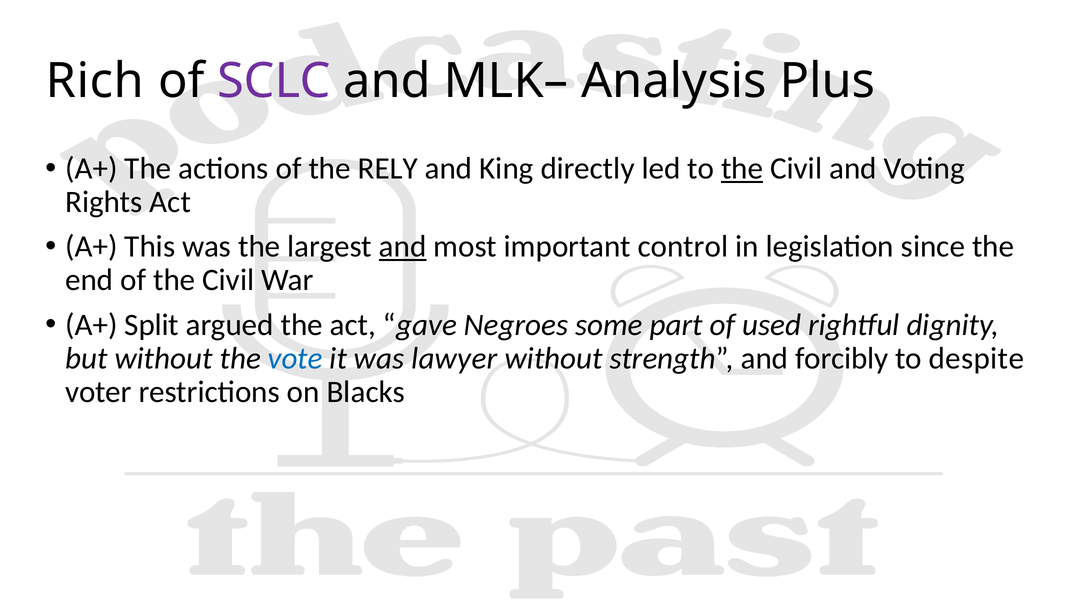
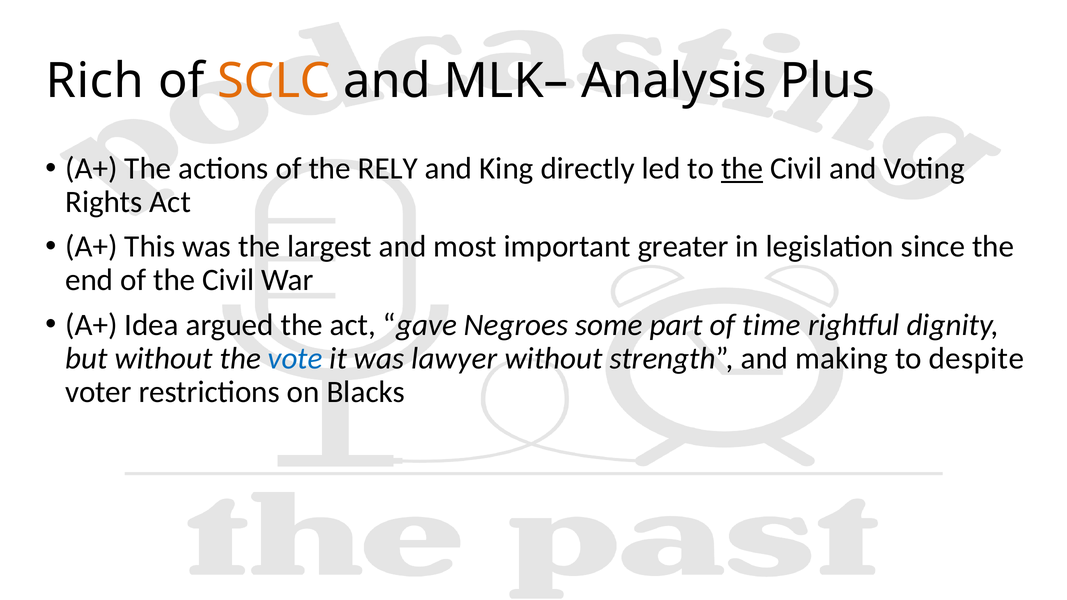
SCLC colour: purple -> orange
and at (403, 247) underline: present -> none
control: control -> greater
Split: Split -> Idea
used: used -> time
forcibly: forcibly -> making
